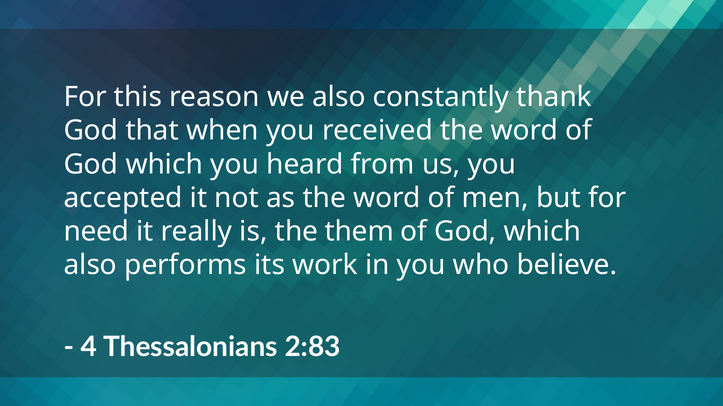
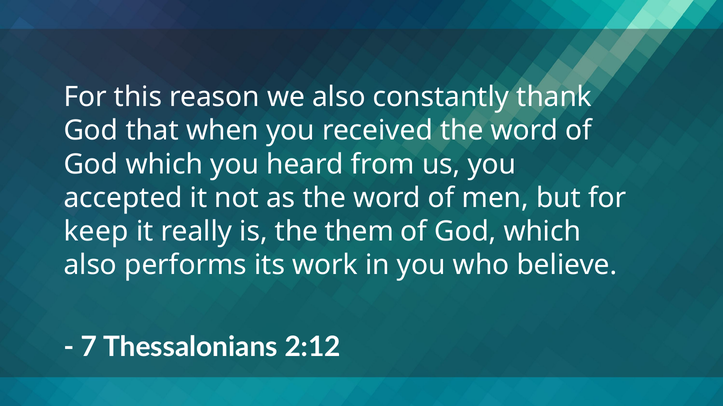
need: need -> keep
4: 4 -> 7
2:83: 2:83 -> 2:12
